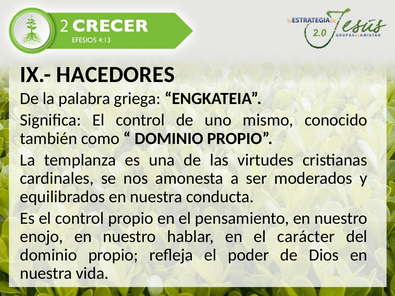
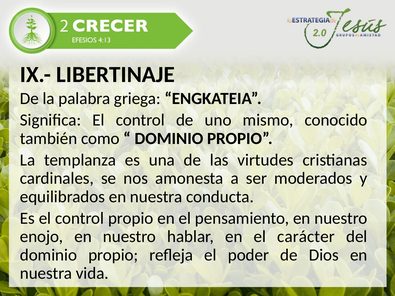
HACEDORES: HACEDORES -> LIBERTINAJE
